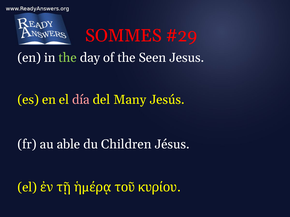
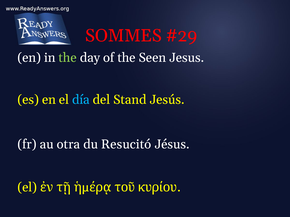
día colour: pink -> light blue
Many: Many -> Stand
able: able -> otra
Children: Children -> Resucitó
